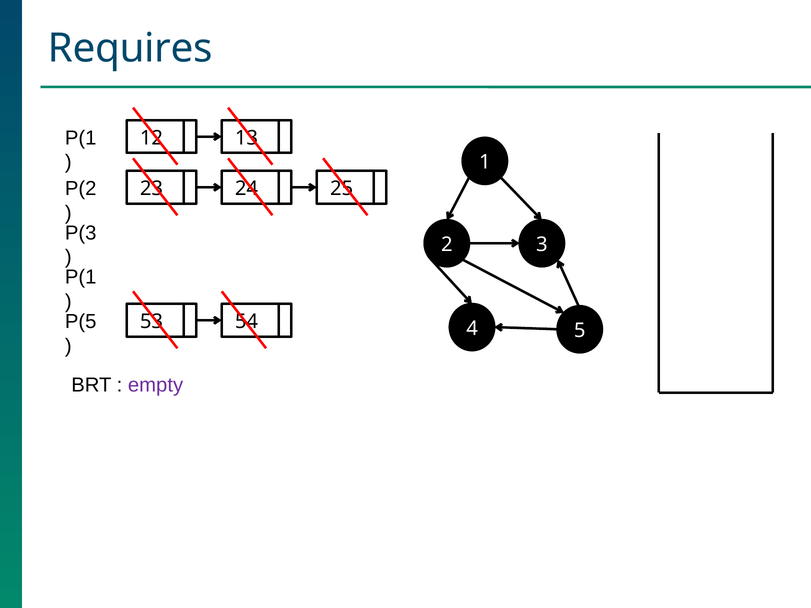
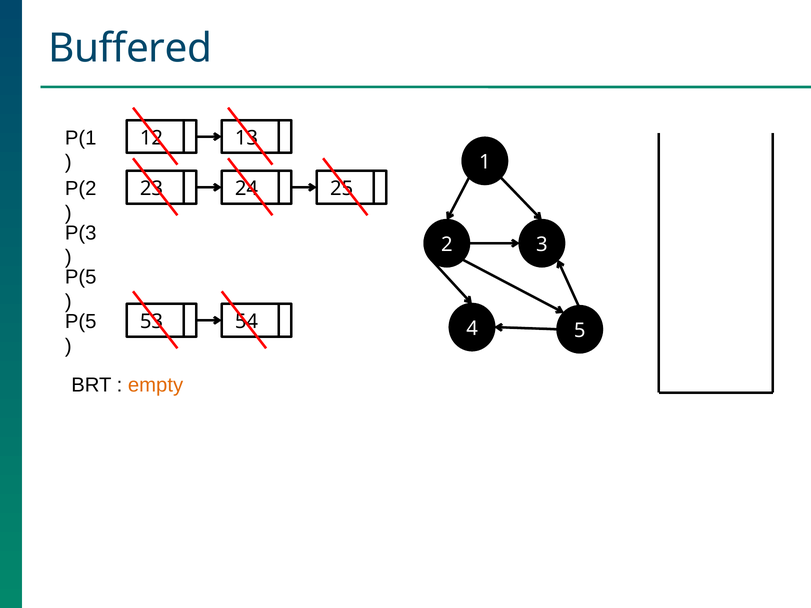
Requires: Requires -> Buffered
P(1 at (81, 277): P(1 -> P(5
empty colour: purple -> orange
